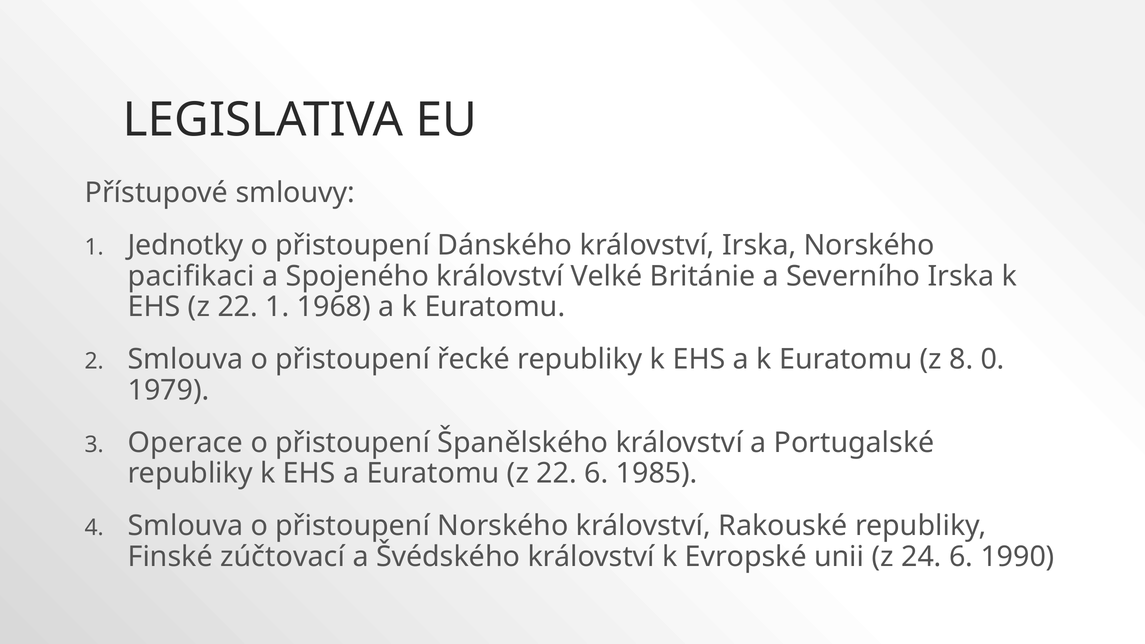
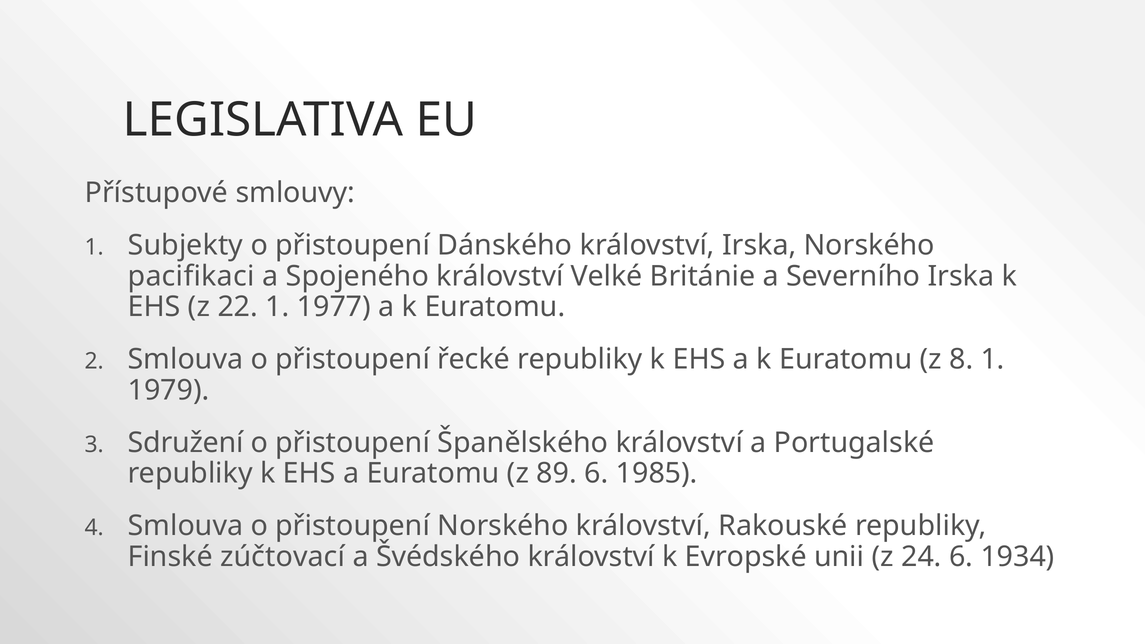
Jednotky: Jednotky -> Subjekty
1968: 1968 -> 1977
8 0: 0 -> 1
Operace: Operace -> Sdružení
Euratomu z 22: 22 -> 89
1990: 1990 -> 1934
